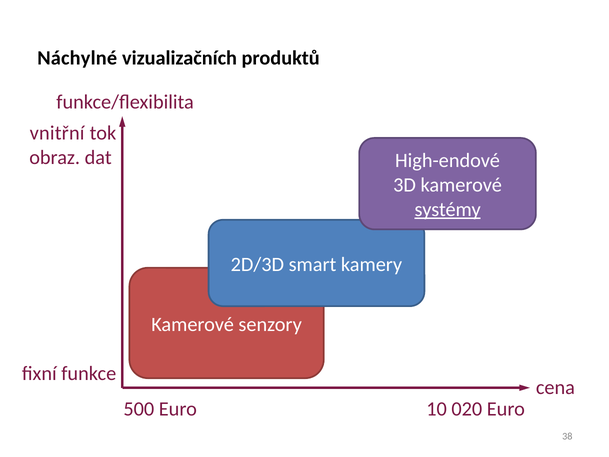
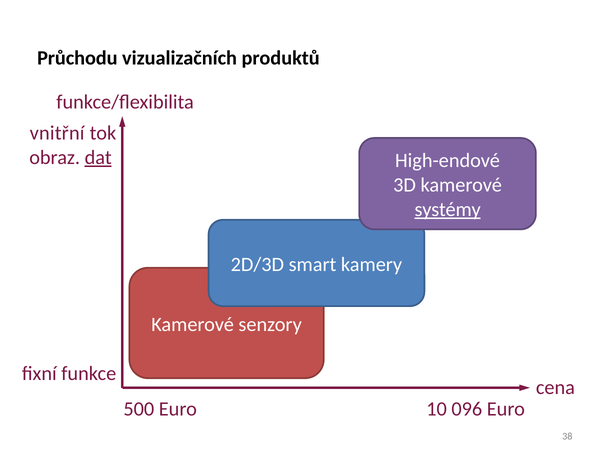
Náchylné: Náchylné -> Průchodu
dat underline: none -> present
020: 020 -> 096
